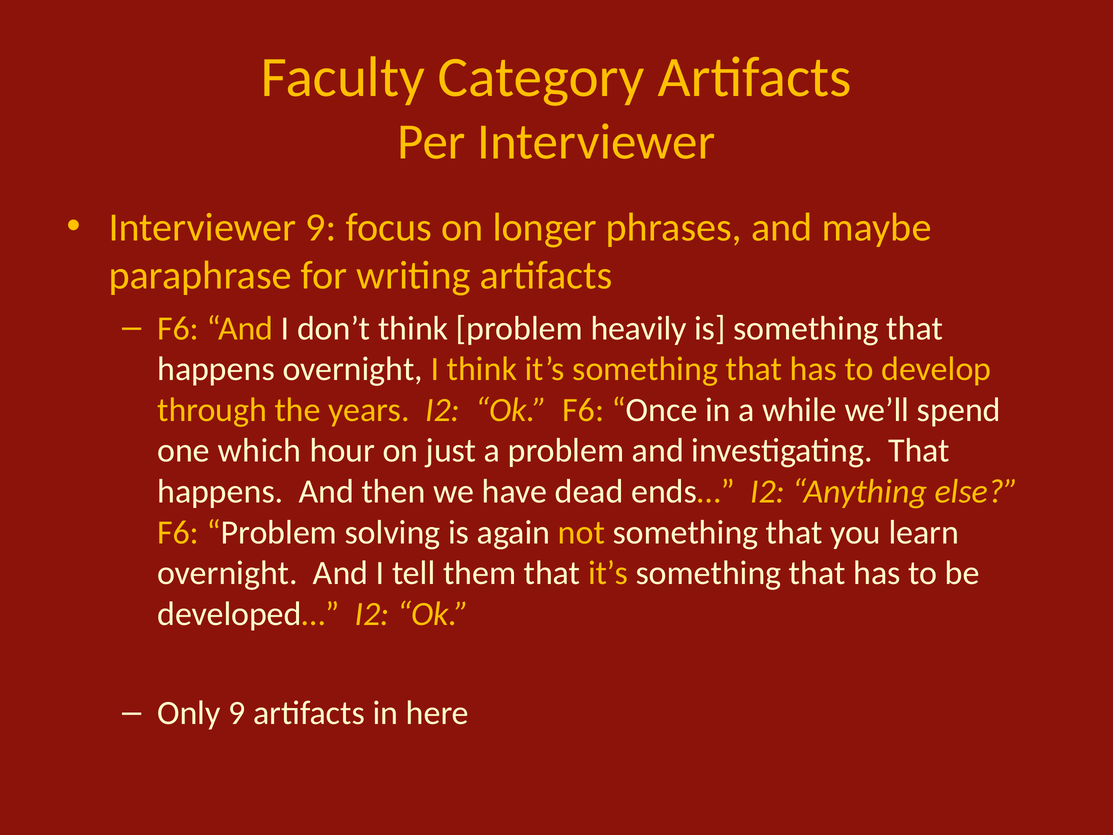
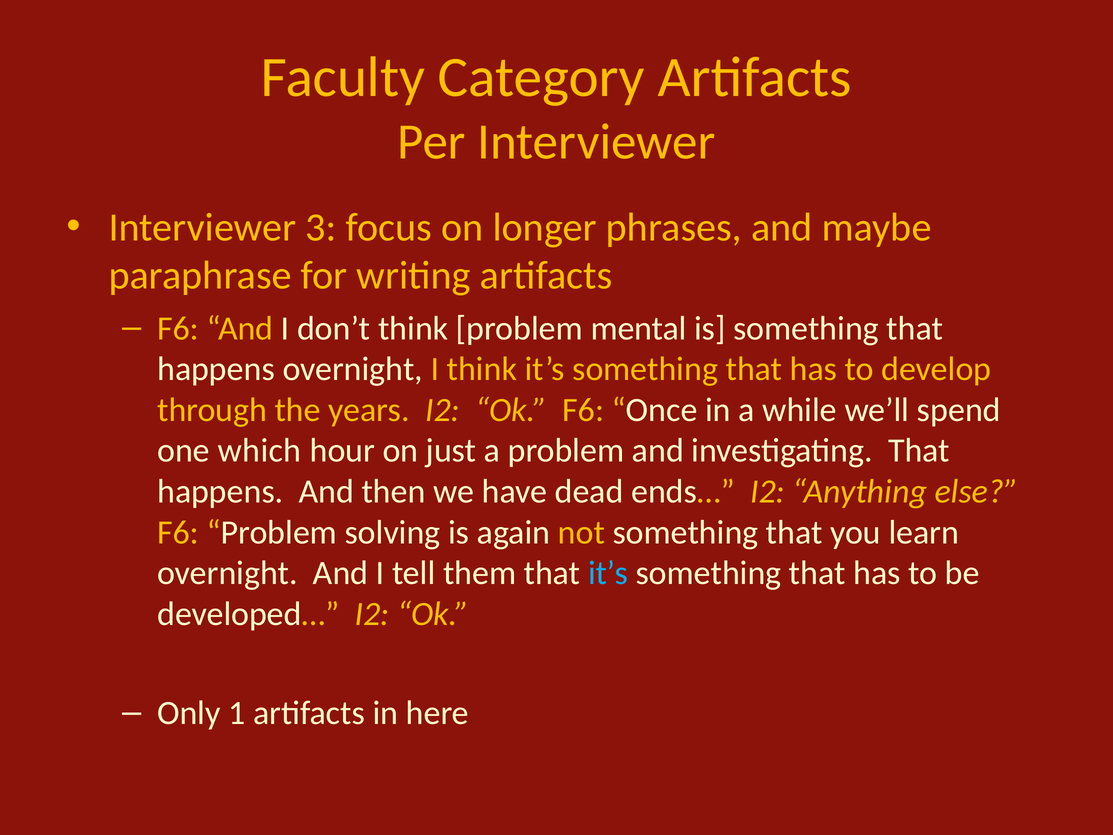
Interviewer 9: 9 -> 3
heavily: heavily -> mental
it’s at (608, 573) colour: yellow -> light blue
Only 9: 9 -> 1
